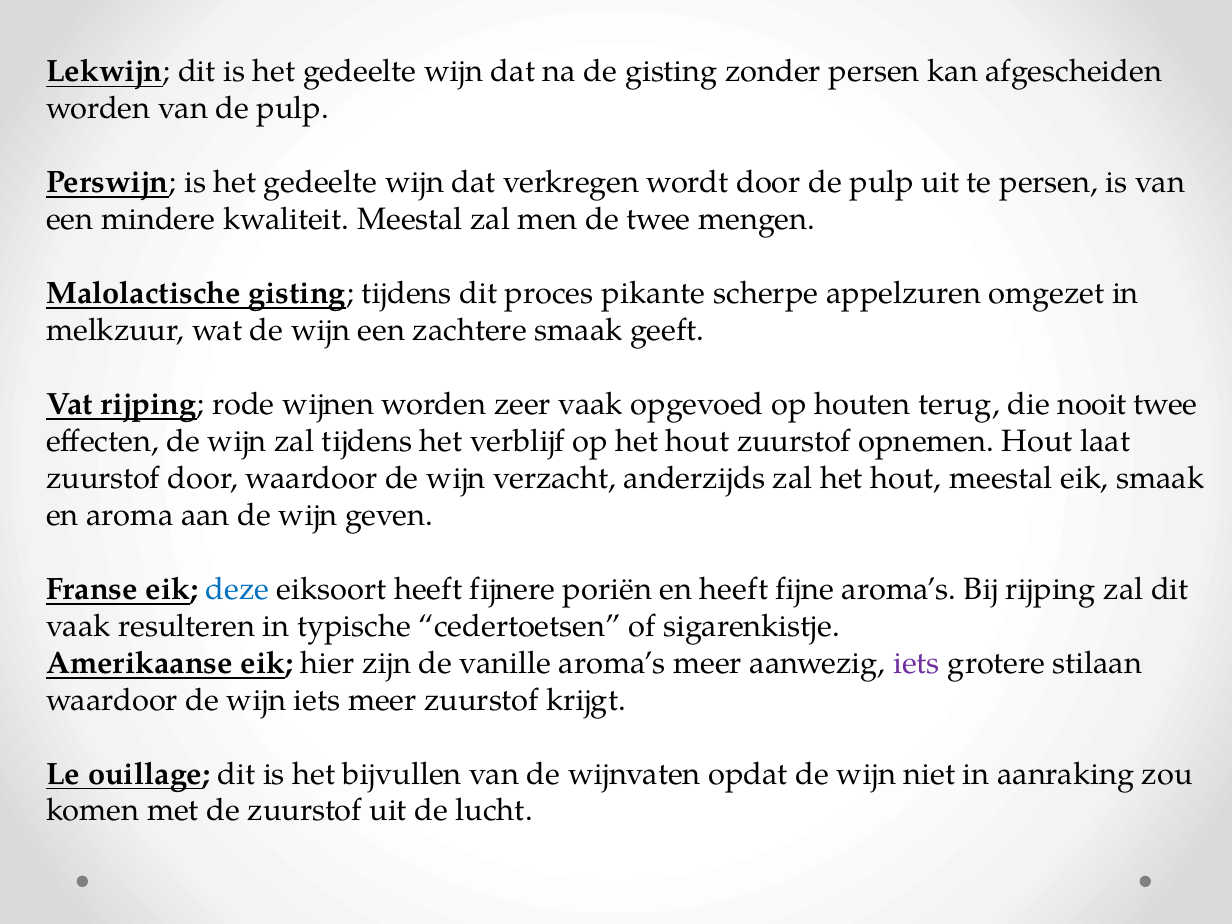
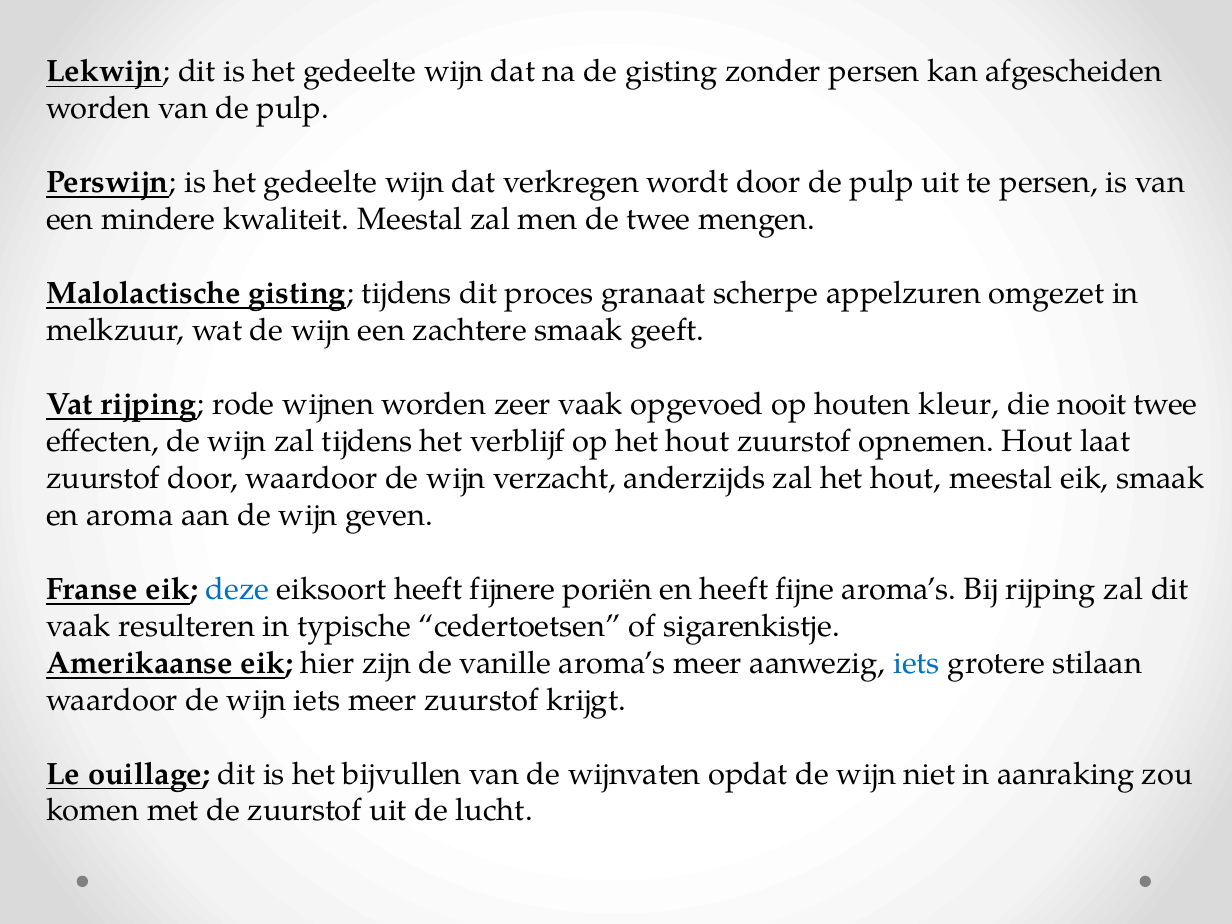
pikante: pikante -> granaat
terug: terug -> kleur
iets at (917, 663) colour: purple -> blue
